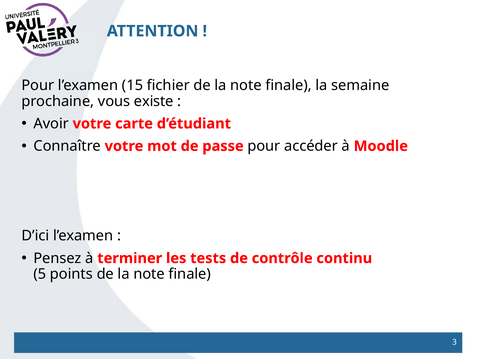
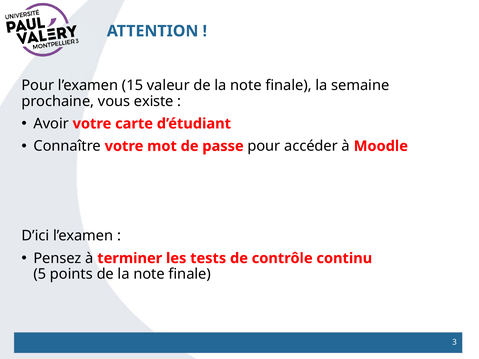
fichier: fichier -> valeur
